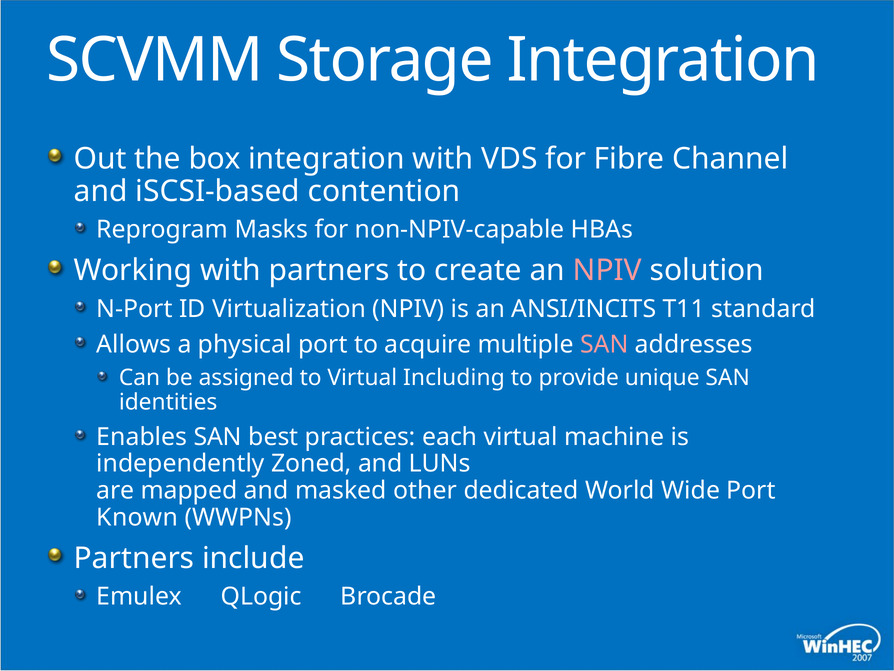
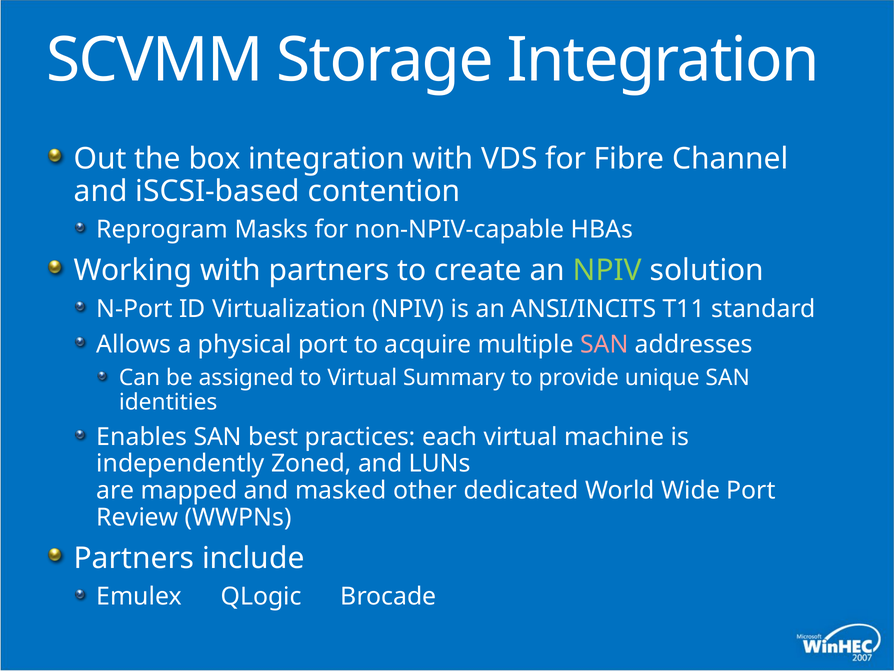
NPIV at (607, 270) colour: pink -> light green
Including: Including -> Summary
Known: Known -> Review
